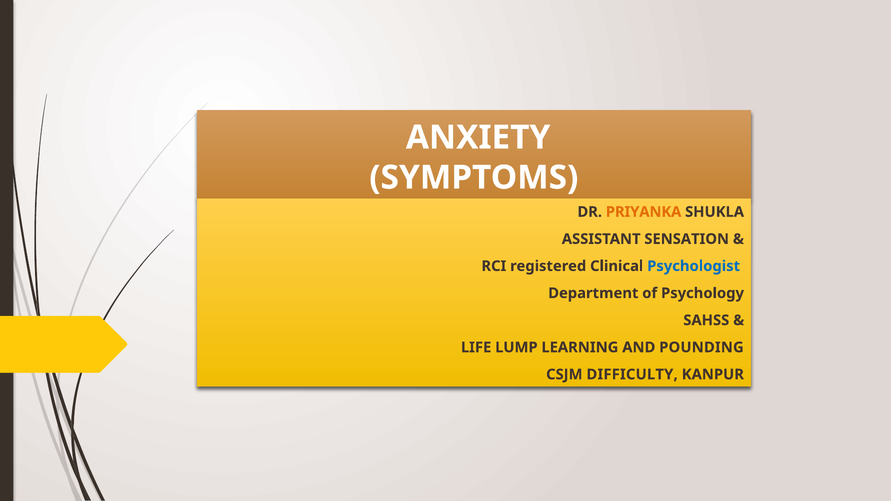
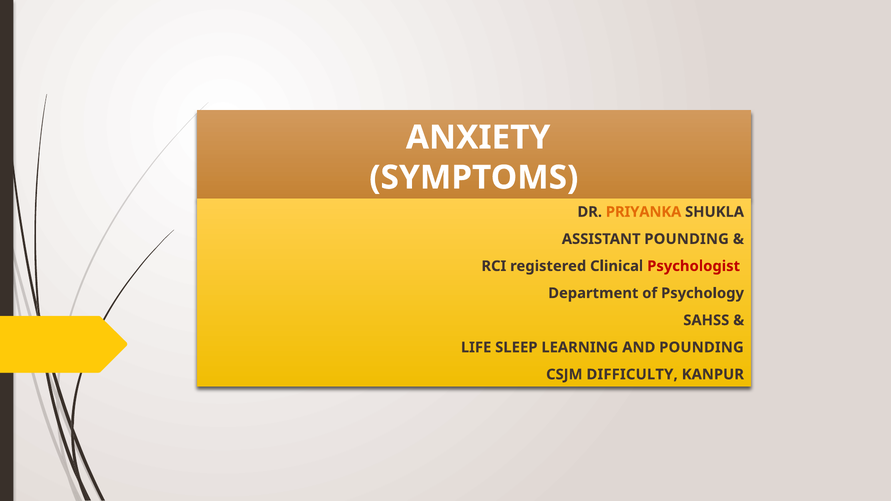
ASSISTANT SENSATION: SENSATION -> POUNDING
Psychologist colour: blue -> red
LUMP: LUMP -> SLEEP
